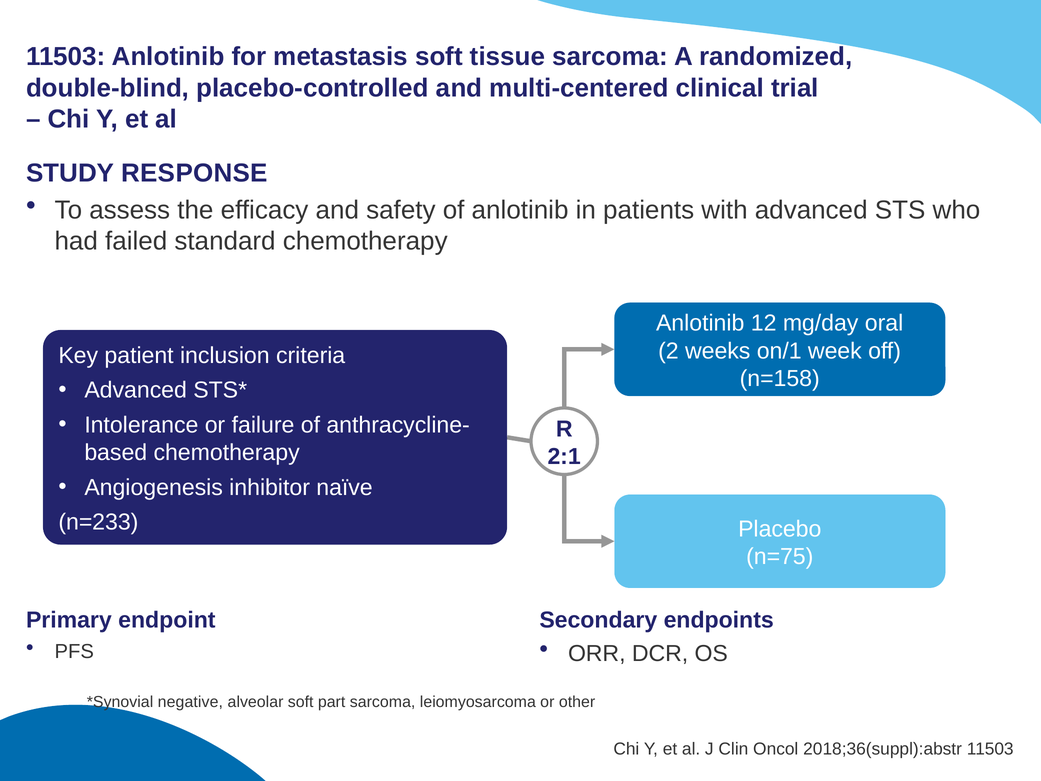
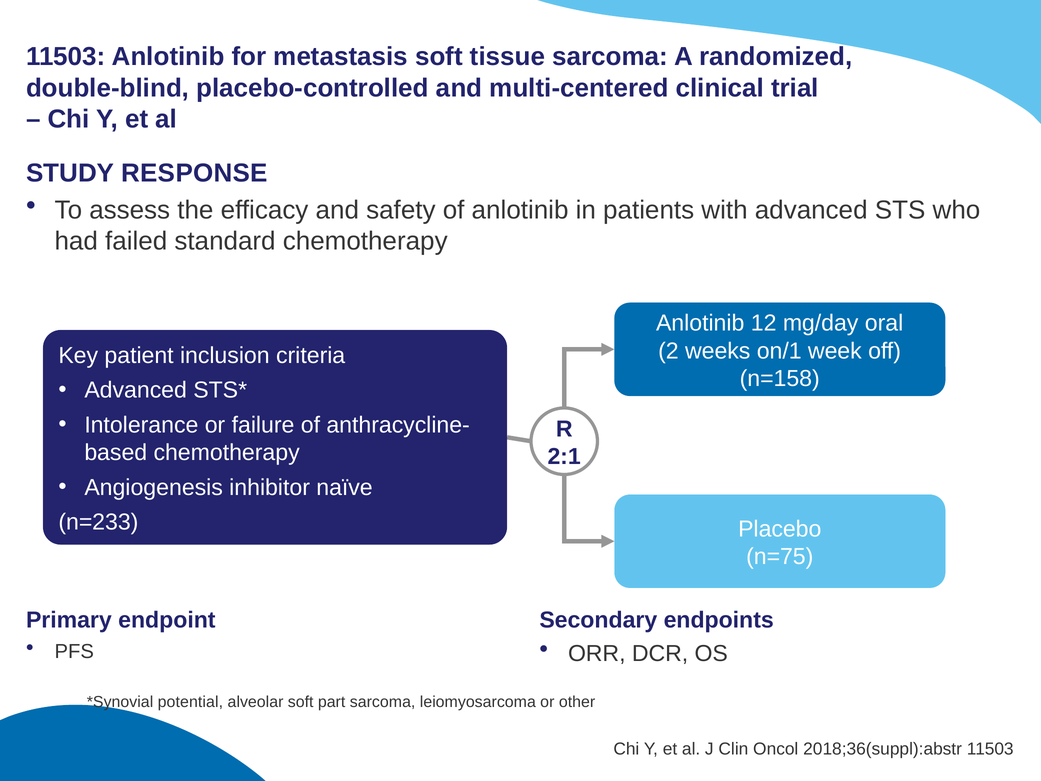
negative: negative -> potential
